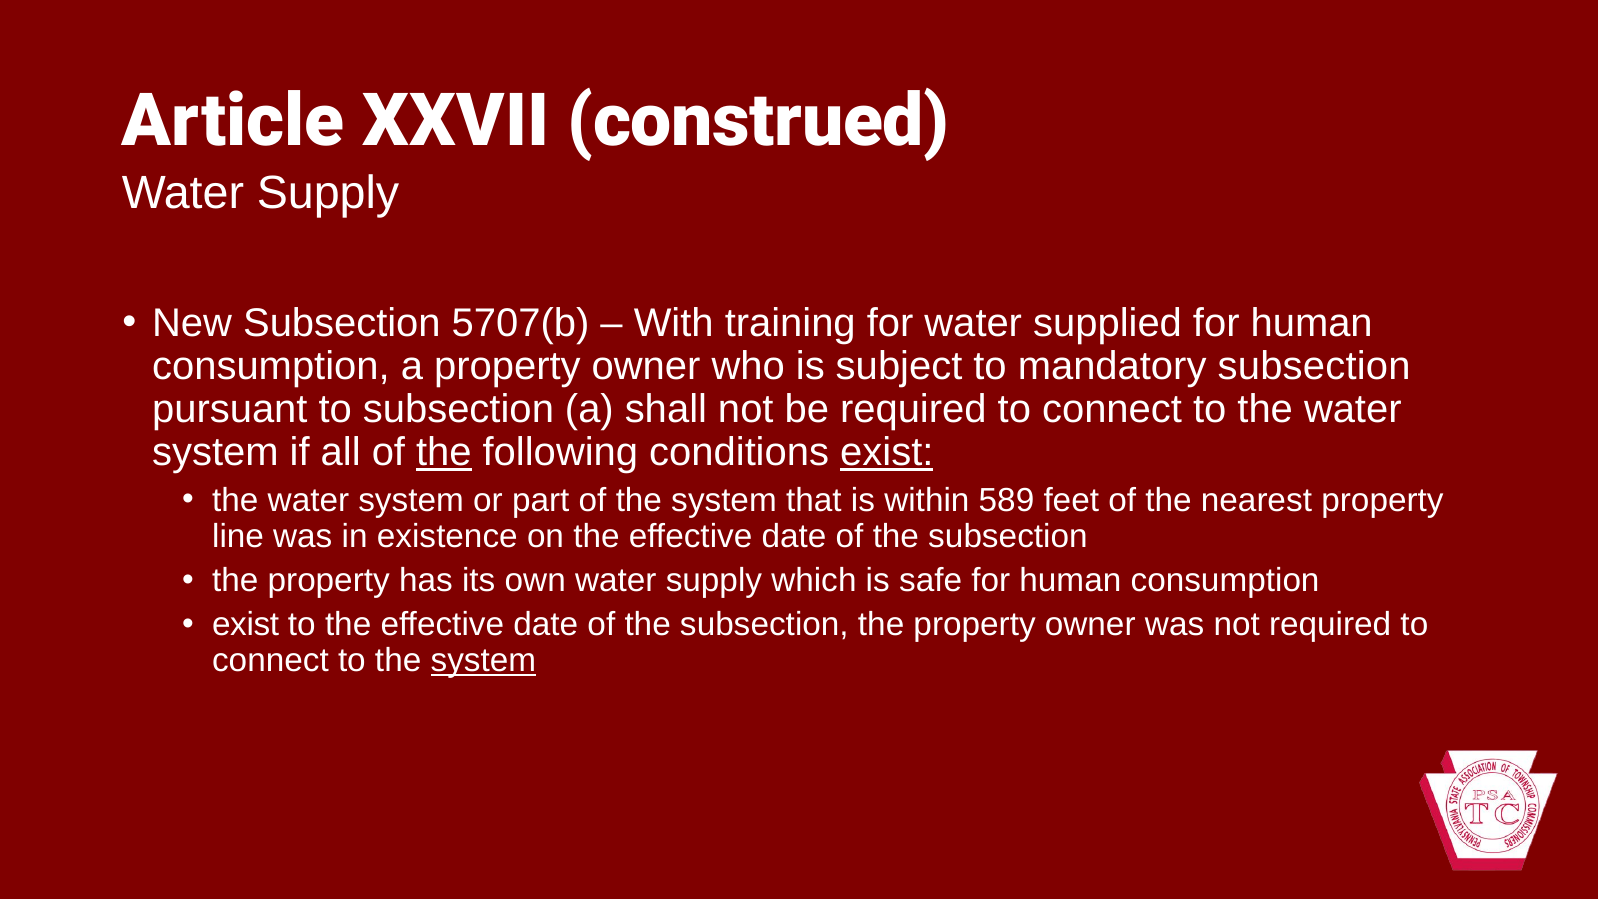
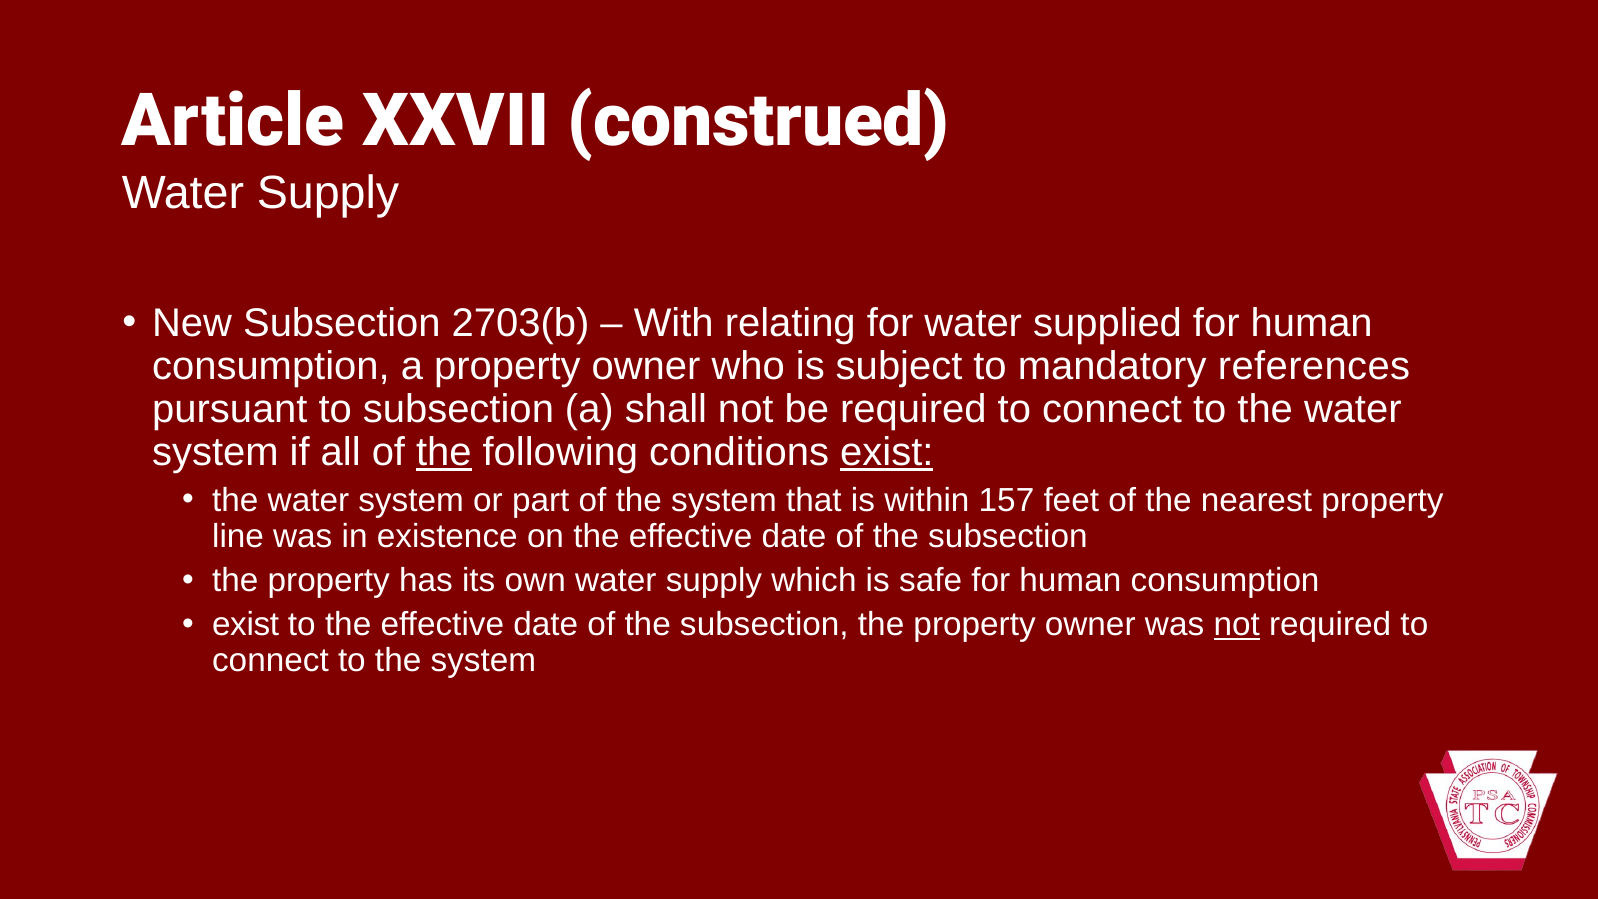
5707(b: 5707(b -> 2703(b
training: training -> relating
mandatory subsection: subsection -> references
589: 589 -> 157
not at (1237, 625) underline: none -> present
system at (483, 661) underline: present -> none
